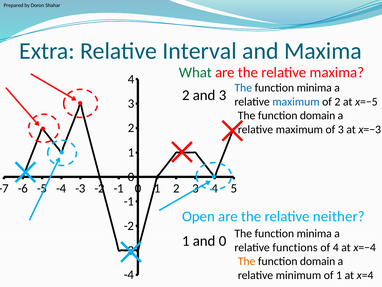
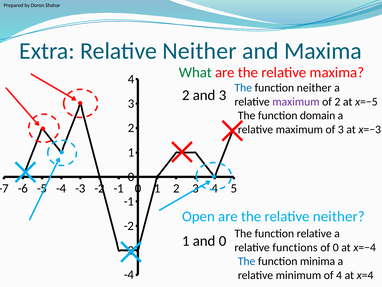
Extra Relative Interval: Interval -> Neither
minima at (314, 88): minima -> neither
maximum at (296, 102) colour: blue -> purple
minima at (314, 233): minima -> relative
of 4: 4 -> 0
The at (247, 261) colour: orange -> blue
domain at (318, 261): domain -> minima
of 1: 1 -> 4
